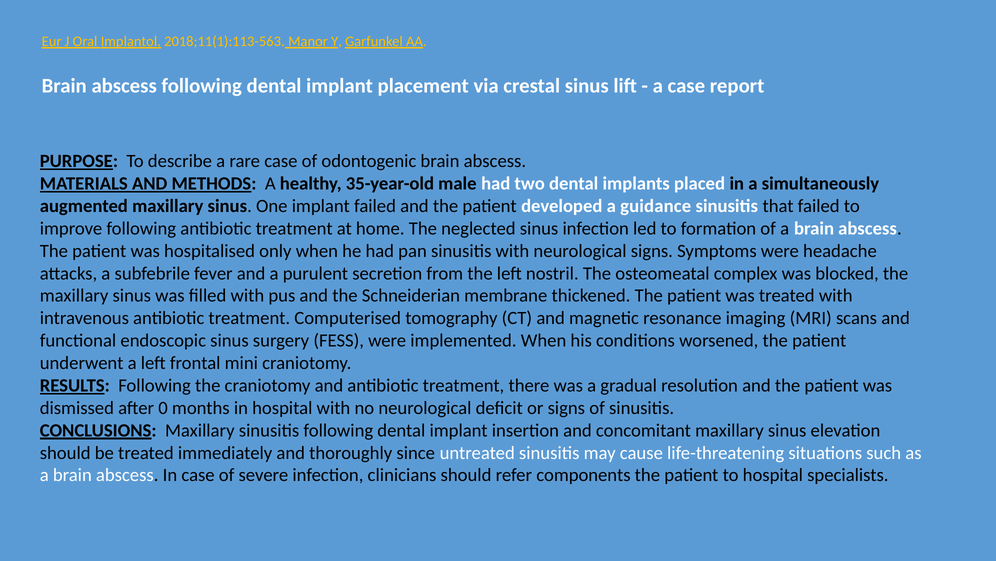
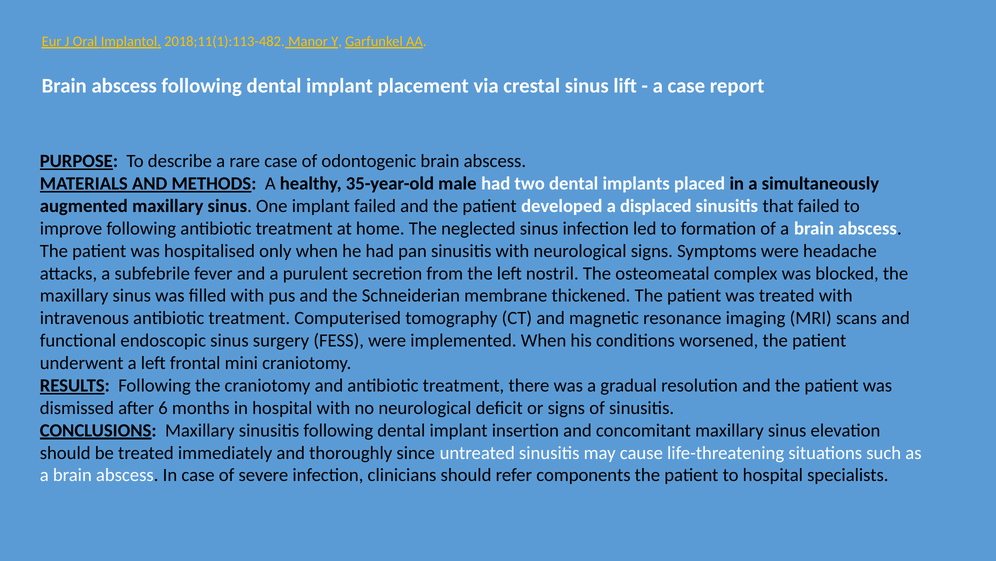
2018;11(1):113-563: 2018;11(1):113-563 -> 2018;11(1):113-482
guidance: guidance -> displaced
0: 0 -> 6
